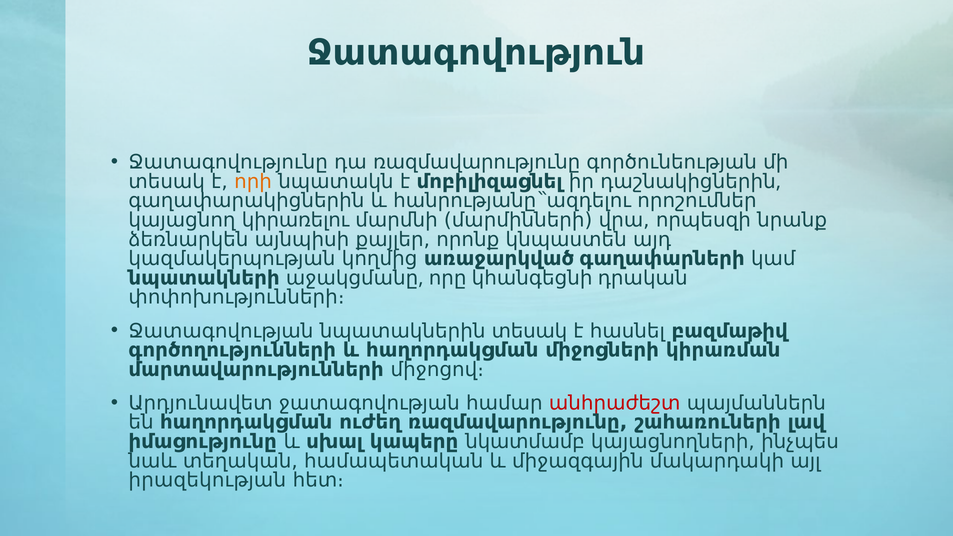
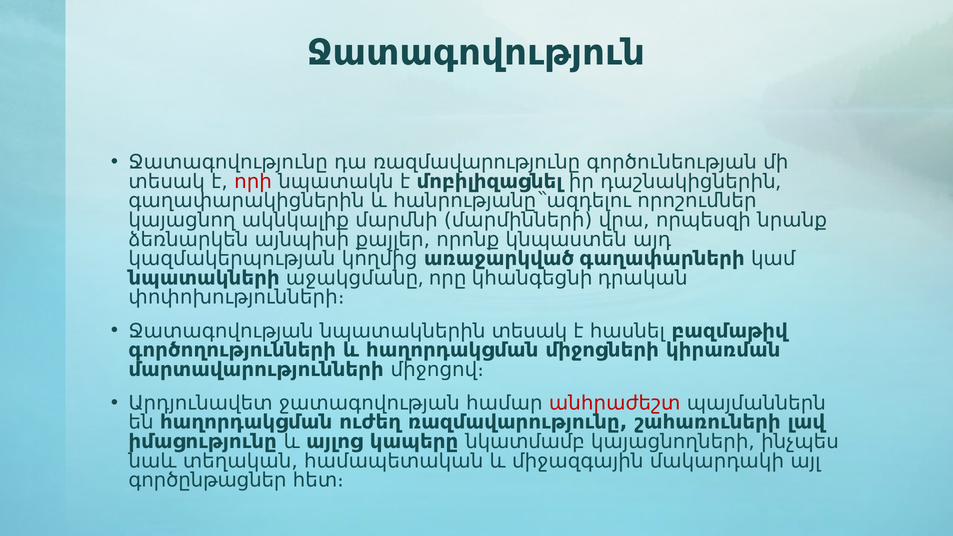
որի colour: orange -> red
կիրառելու: կիրառելու -> ակնկալիք
սխալ: սխալ -> այլոց
իրազեկության: իրազեկության -> գործընթացներ
